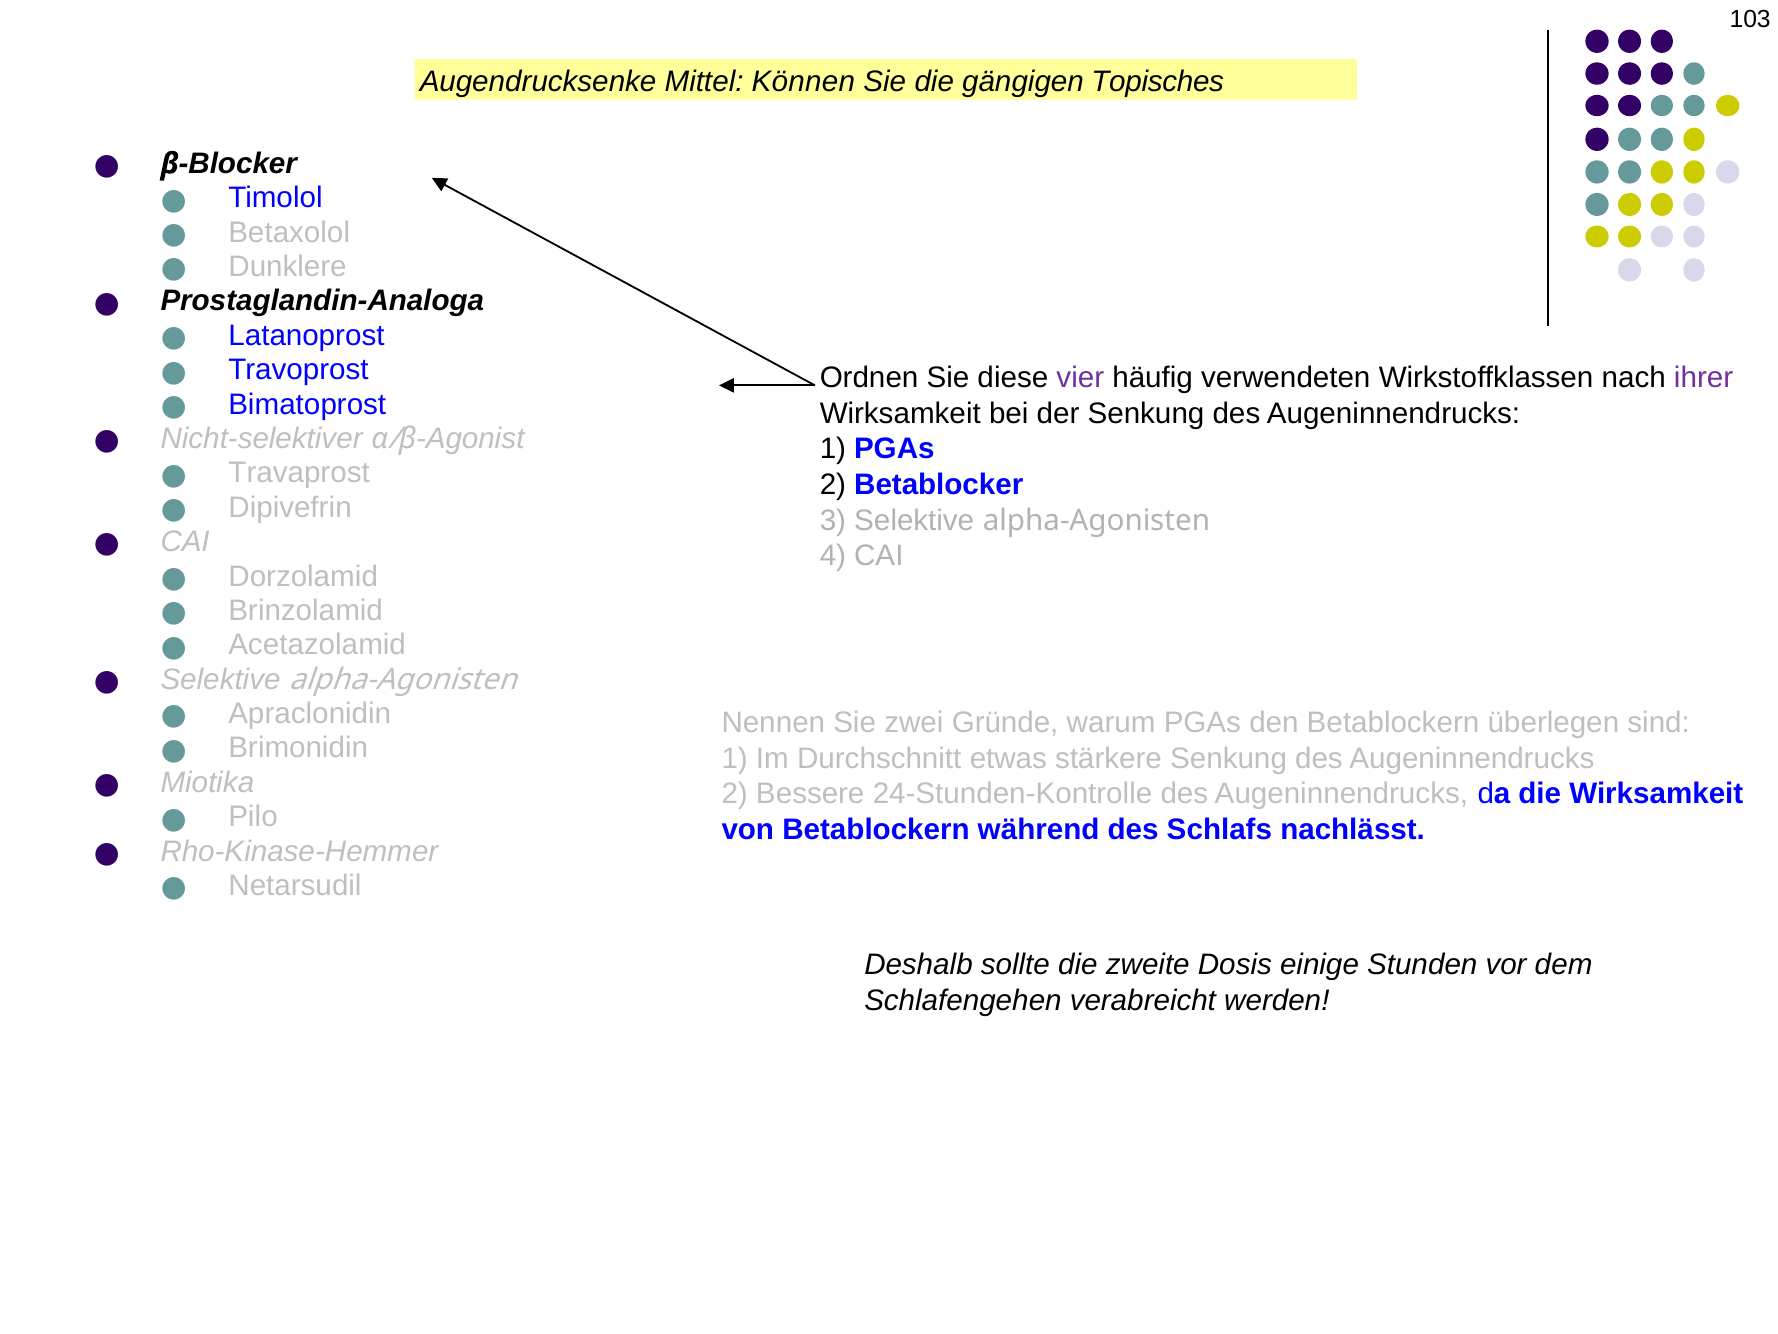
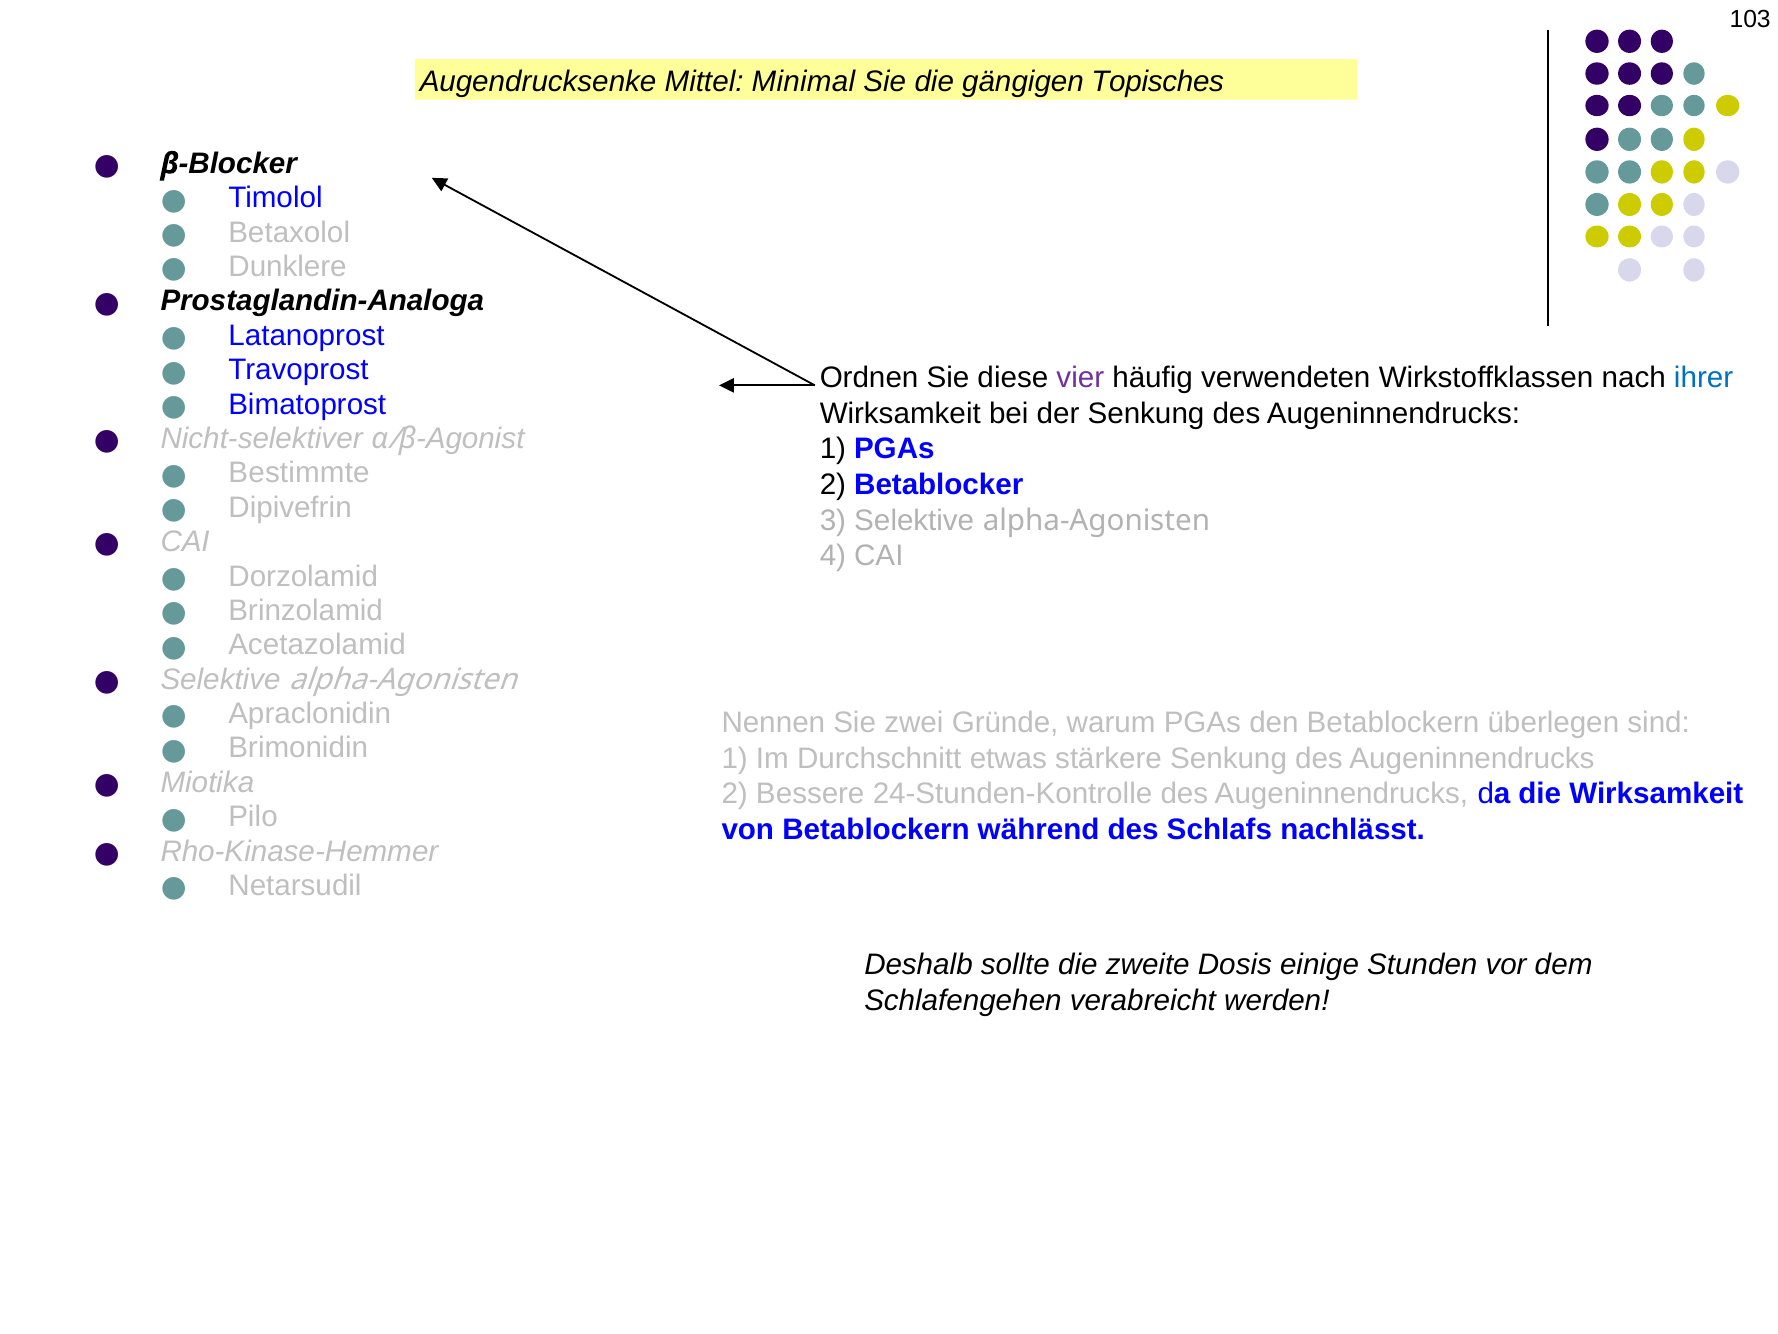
Können: Können -> Minimal
ihrer colour: purple -> blue
Travaprost: Travaprost -> Bestimmte
